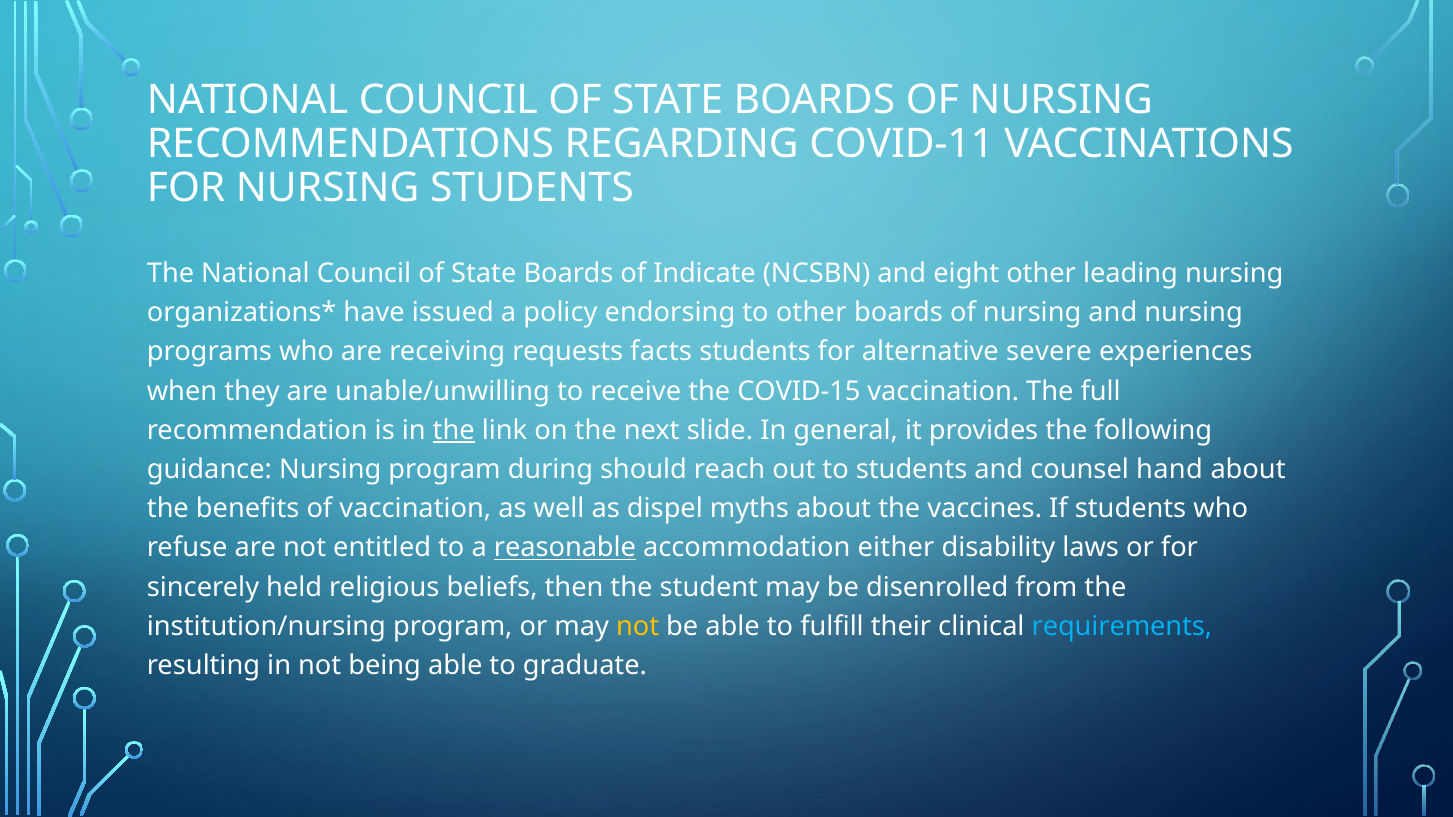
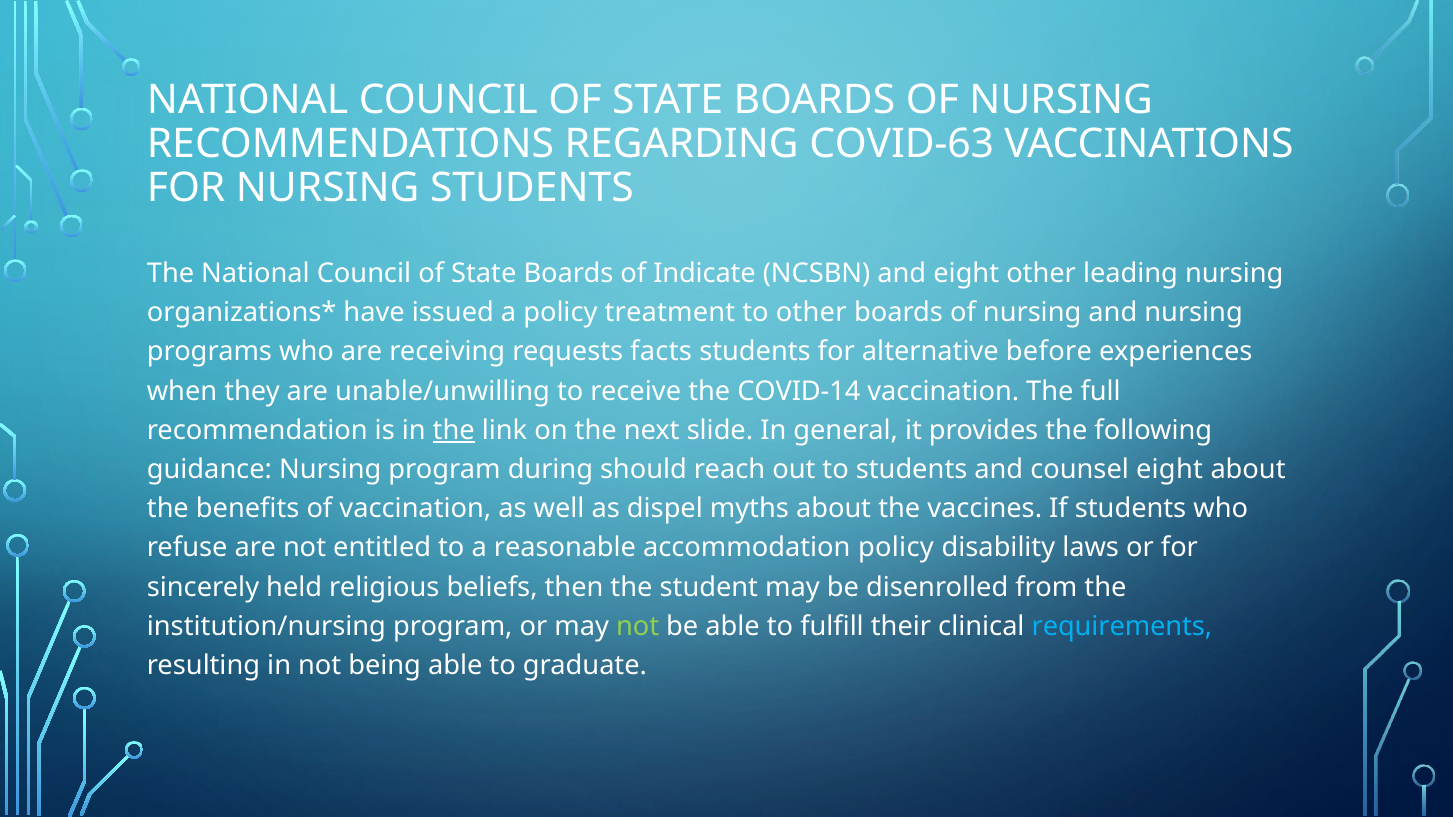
COVID-11: COVID-11 -> COVID-63
endorsing: endorsing -> treatment
severe: severe -> before
COVID-15: COVID-15 -> COVID-14
counsel hand: hand -> eight
reasonable underline: present -> none
accommodation either: either -> policy
not at (638, 626) colour: yellow -> light green
